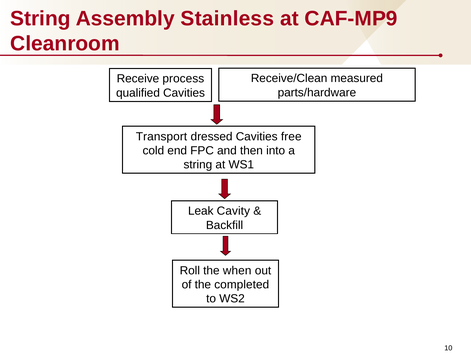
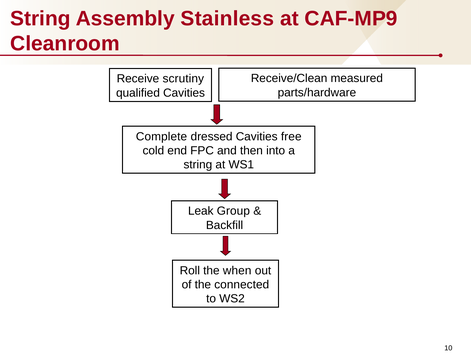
process: process -> scrutiny
Transport: Transport -> Complete
Cavity: Cavity -> Group
completed: completed -> connected
